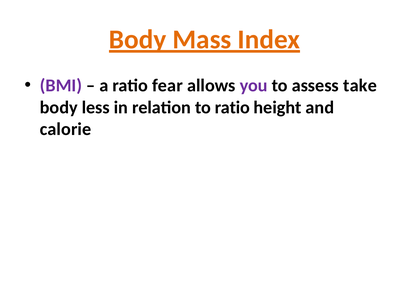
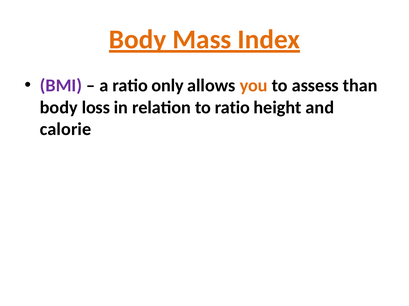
fear: fear -> only
you colour: purple -> orange
take: take -> than
less: less -> loss
